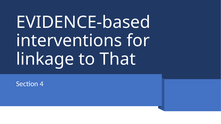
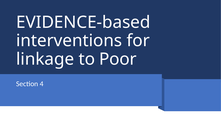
That: That -> Poor
